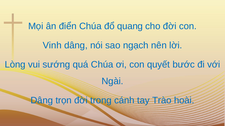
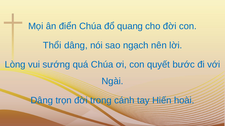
Vinh: Vinh -> Thổi
Trào: Trào -> Hiến
